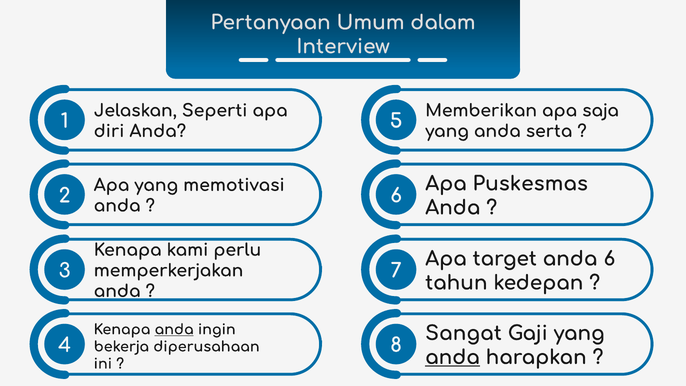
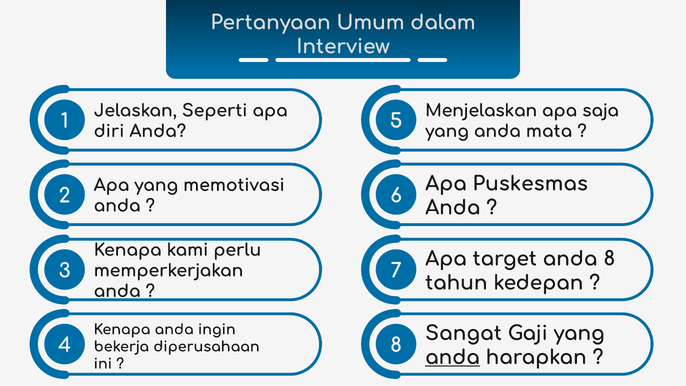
Memberikan: Memberikan -> Menjelaskan
serta: serta -> mata
anda 6: 6 -> 8
anda at (174, 329) underline: present -> none
